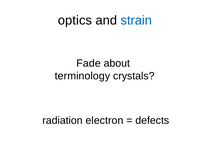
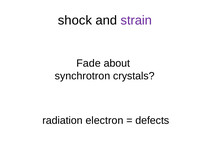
optics: optics -> shock
strain colour: blue -> purple
terminology: terminology -> synchrotron
